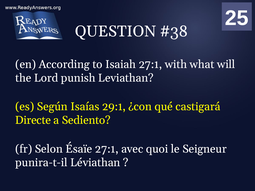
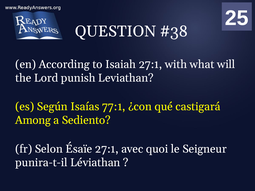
29:1: 29:1 -> 77:1
Directe: Directe -> Among
